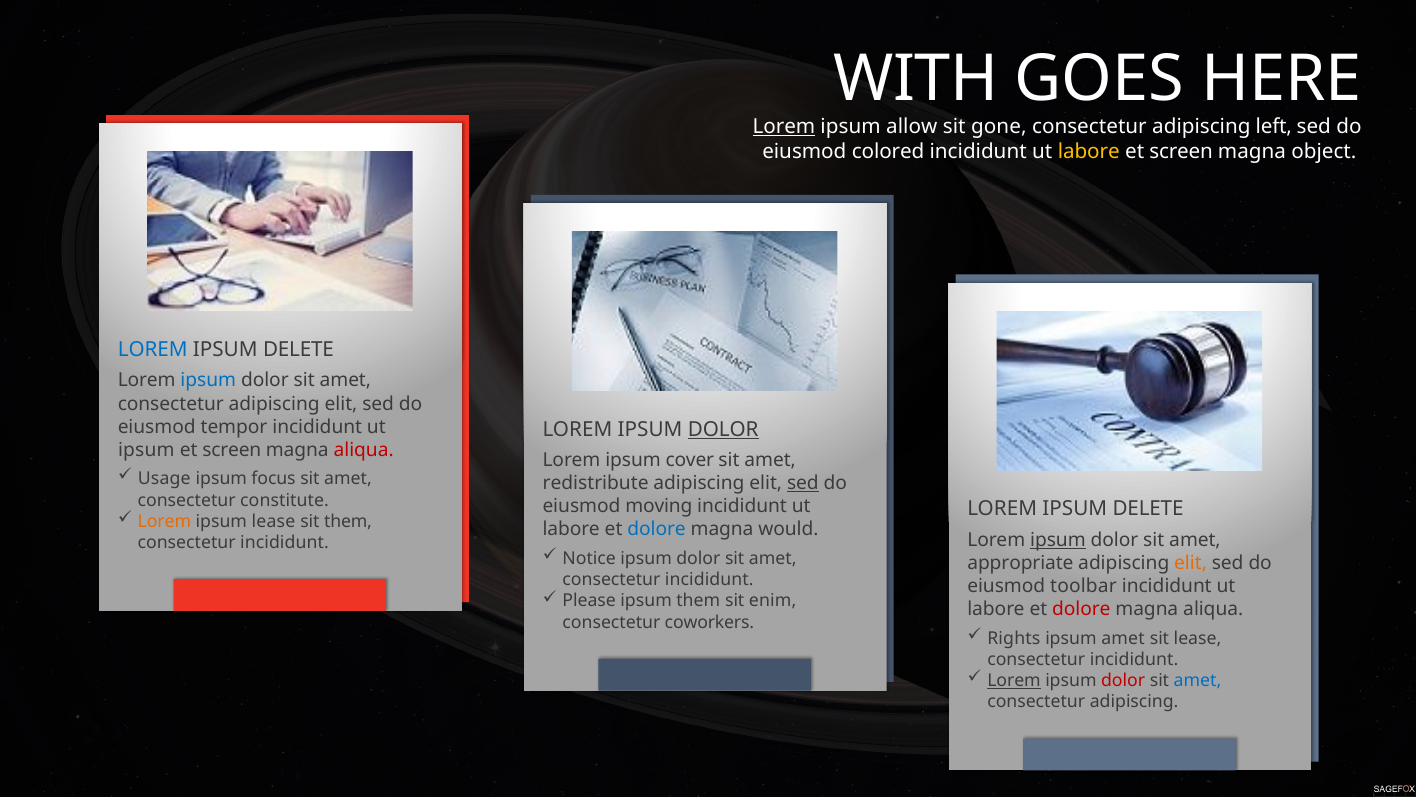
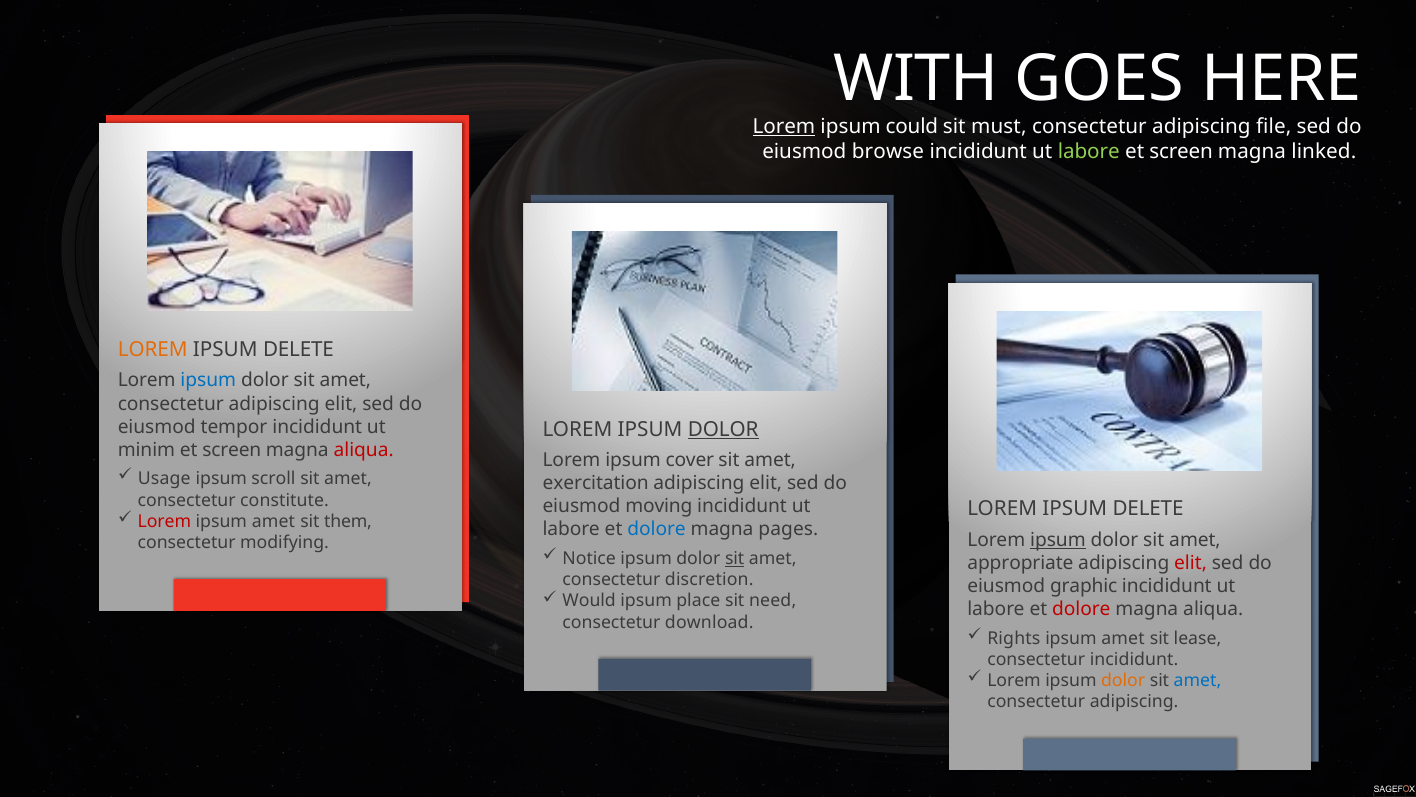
allow: allow -> could
gone: gone -> must
left: left -> file
colored: colored -> browse
labore at (1089, 152) colour: yellow -> light green
object: object -> linked
LOREM at (153, 350) colour: blue -> orange
ipsum at (146, 450): ipsum -> minim
focus: focus -> scroll
redistribute: redistribute -> exercitation
sed at (803, 483) underline: present -> none
Lorem at (164, 521) colour: orange -> red
lease at (273, 521): lease -> amet
would: would -> pages
incididunt at (284, 542): incididunt -> modifying
sit at (735, 558) underline: none -> present
elit at (1191, 563) colour: orange -> red
incididunt at (709, 580): incididunt -> discretion
toolbar: toolbar -> graphic
Please: Please -> Would
ipsum them: them -> place
enim: enim -> need
coworkers: coworkers -> download
Lorem at (1014, 680) underline: present -> none
dolor at (1123, 680) colour: red -> orange
